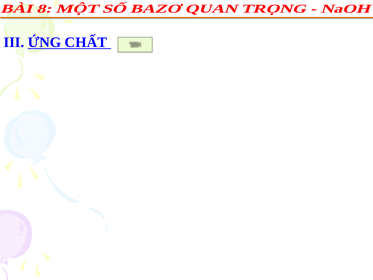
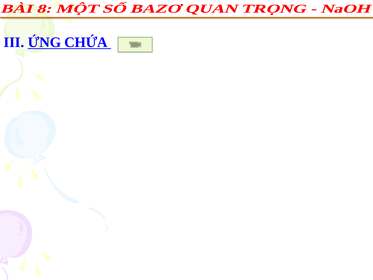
CHẤT: CHẤT -> CHỨA
